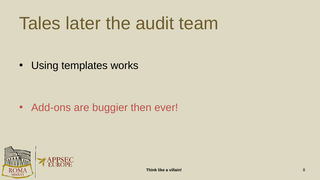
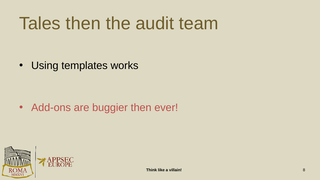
Tales later: later -> then
